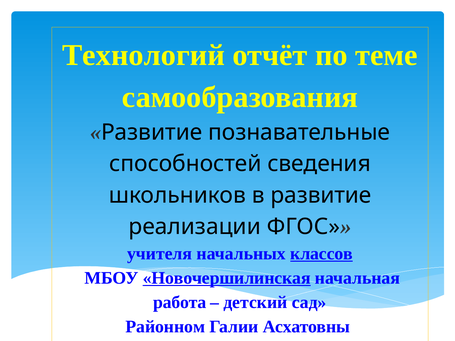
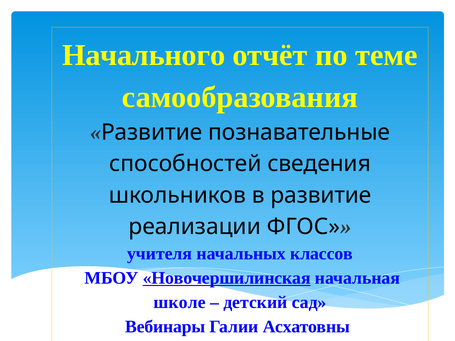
Технологий: Технологий -> Начального
классов underline: present -> none
работа: работа -> школе
Районном: Районном -> Вебинары
